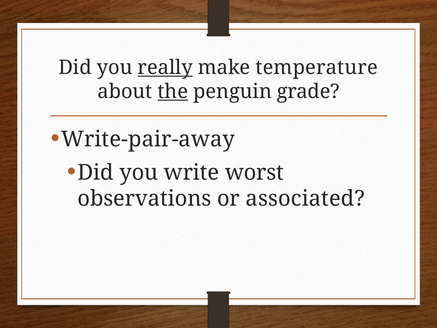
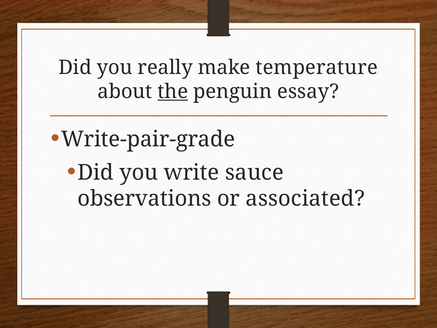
really underline: present -> none
grade: grade -> essay
Write-pair-away: Write-pair-away -> Write-pair-grade
worst: worst -> sauce
